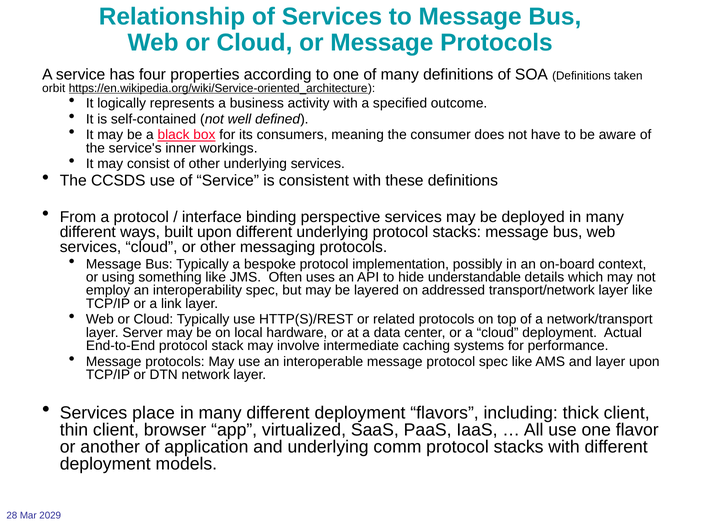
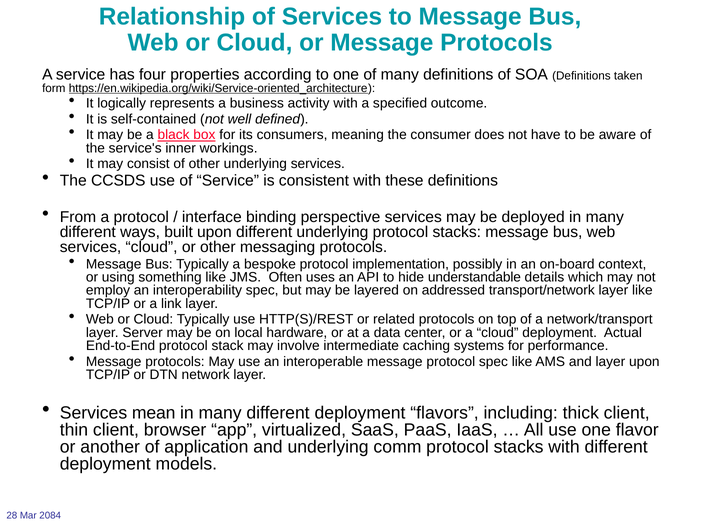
orbit: orbit -> form
place: place -> mean
2029: 2029 -> 2084
